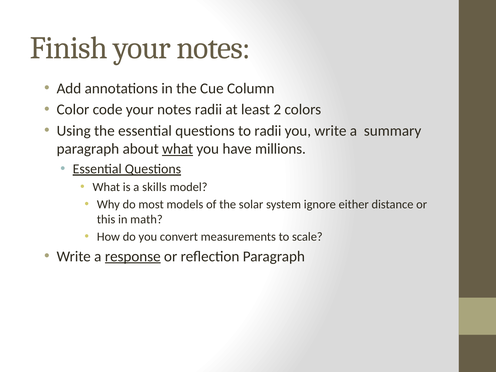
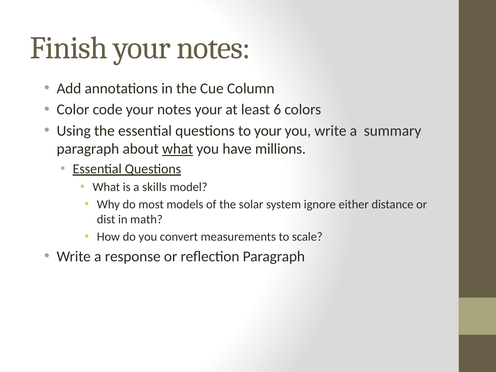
notes radii: radii -> your
2: 2 -> 6
to radii: radii -> your
this: this -> dist
response underline: present -> none
